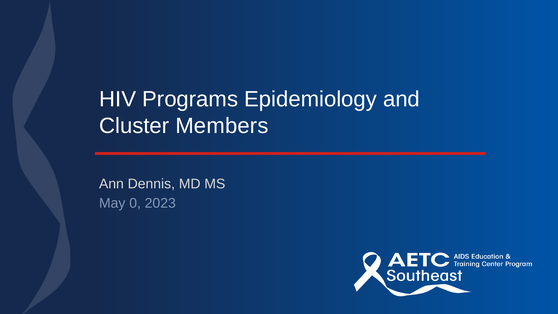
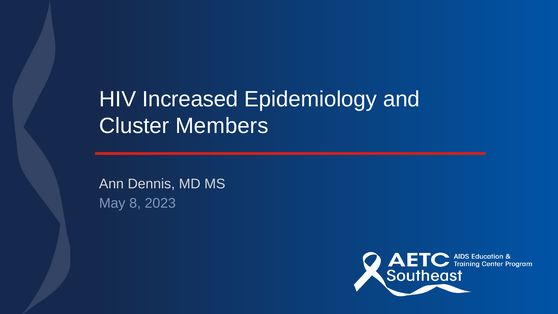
Programs: Programs -> Increased
0: 0 -> 8
